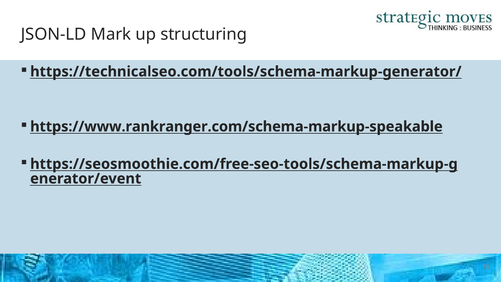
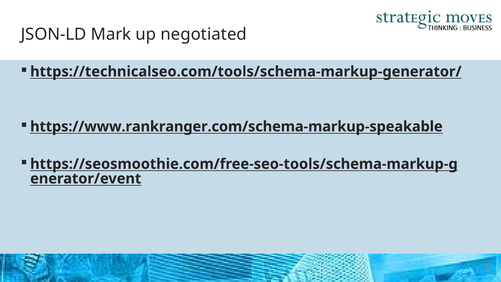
structuring: structuring -> negotiated
